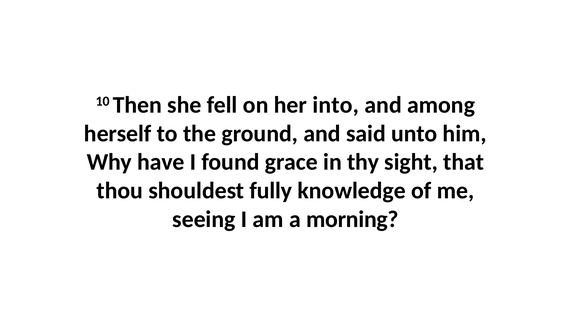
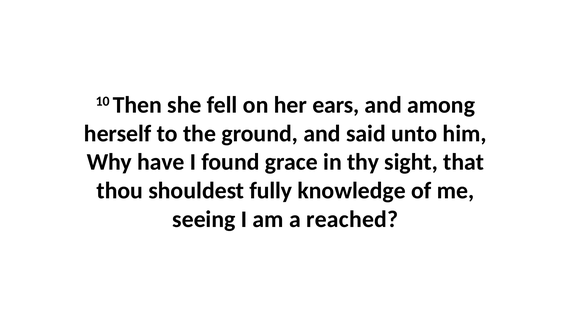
into: into -> ears
morning: morning -> reached
